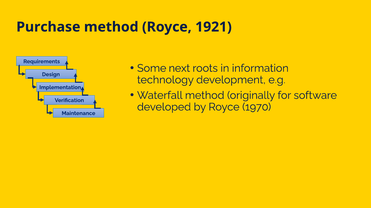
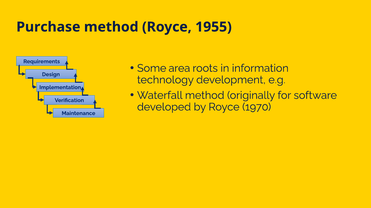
1921: 1921 -> 1955
next: next -> area
